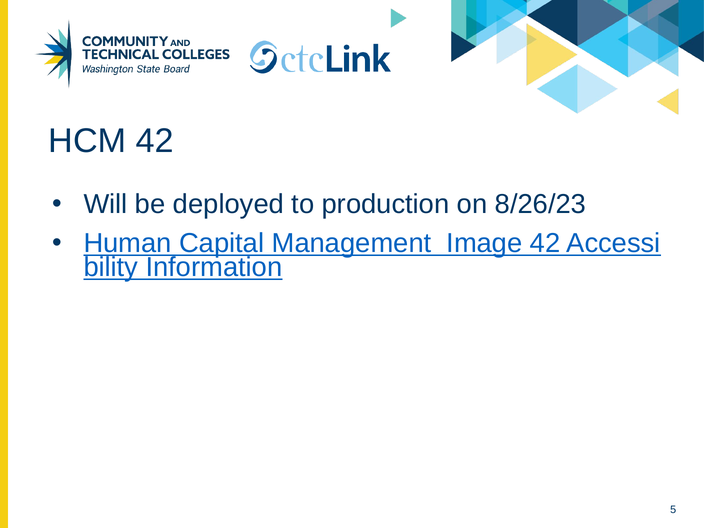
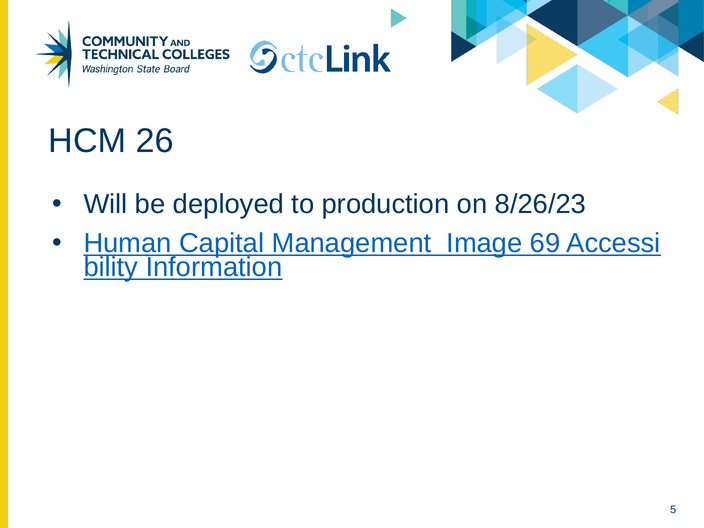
HCM 42: 42 -> 26
Image 42: 42 -> 69
